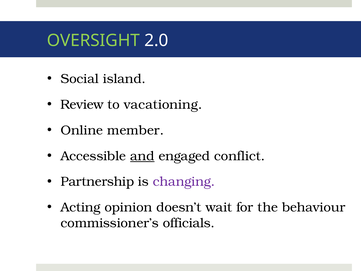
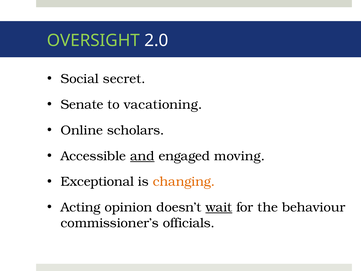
island: island -> secret
Review: Review -> Senate
member: member -> scholars
conflict: conflict -> moving
Partnership: Partnership -> Exceptional
changing colour: purple -> orange
wait underline: none -> present
